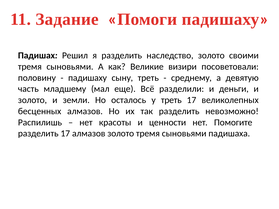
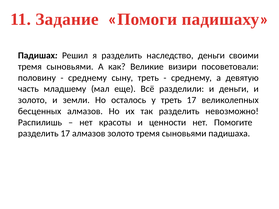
наследство золото: золото -> деньги
падишаху at (88, 78): падишаху -> среднему
